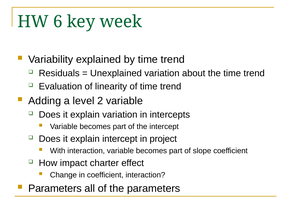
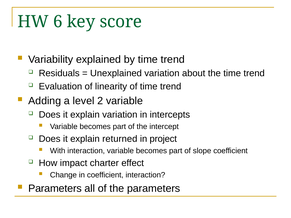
week: week -> score
explain intercept: intercept -> returned
